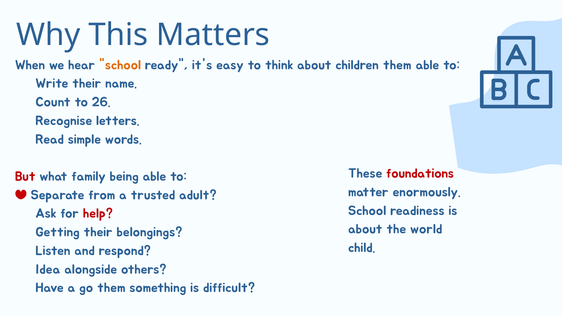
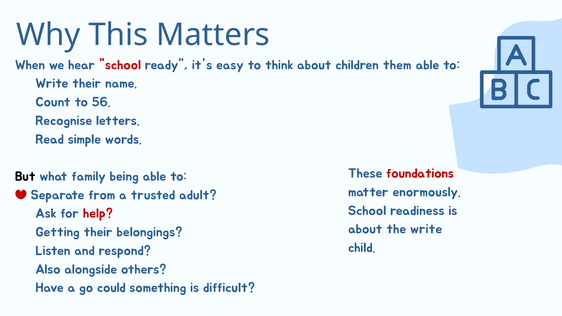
school at (120, 65) colour: orange -> red
26: 26 -> 56
But colour: red -> black
the world: world -> write
Idea: Idea -> Also
go them: them -> could
